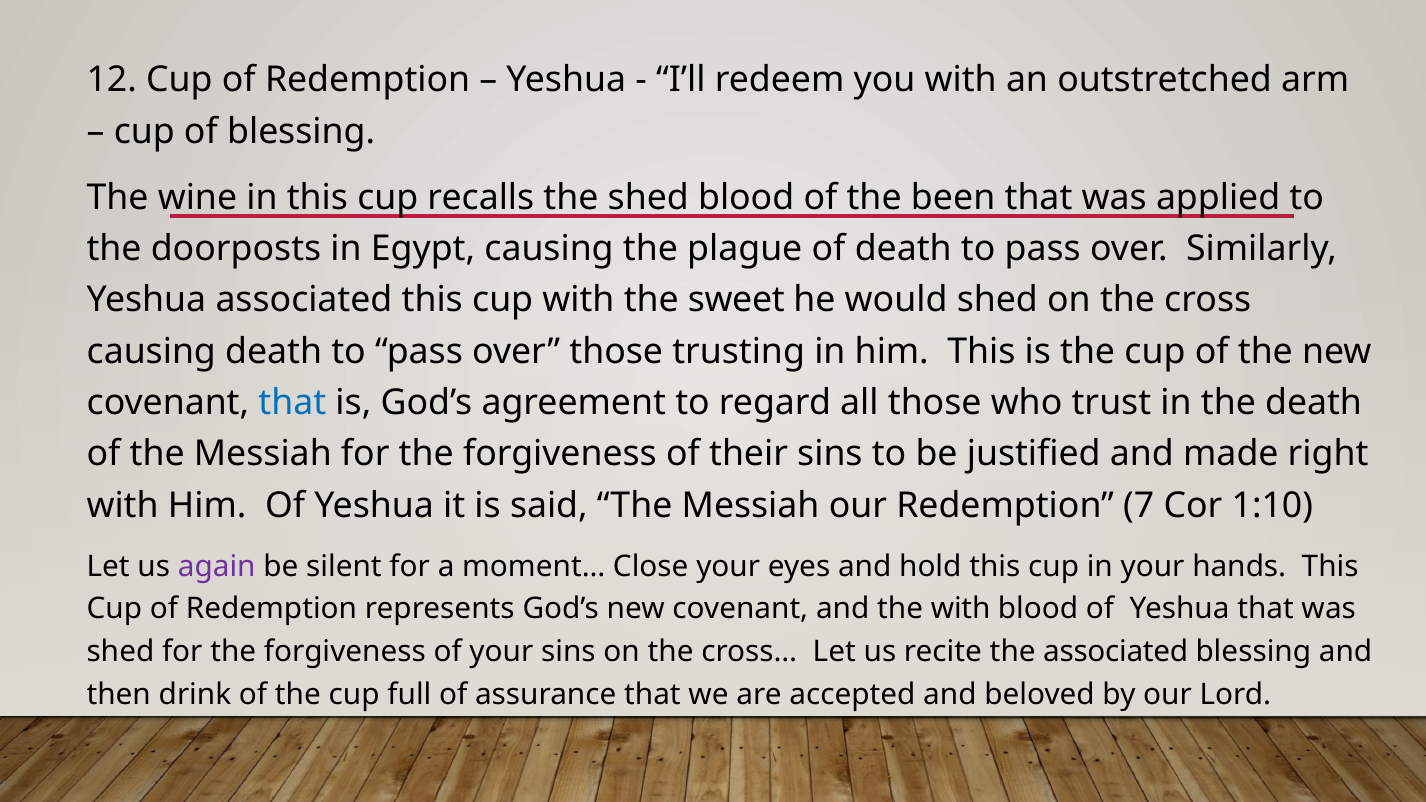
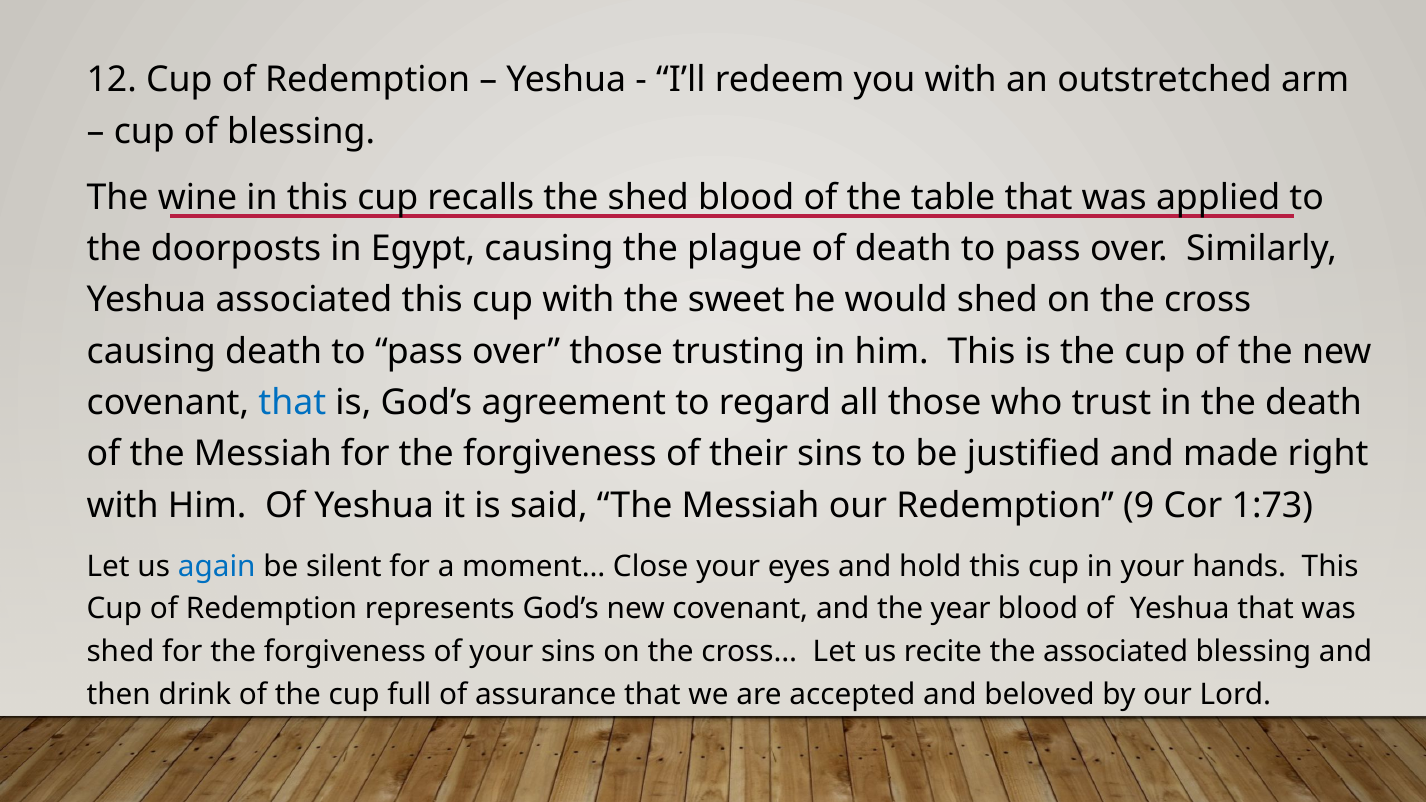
been: been -> table
7: 7 -> 9
1:10: 1:10 -> 1:73
again colour: purple -> blue
the with: with -> year
